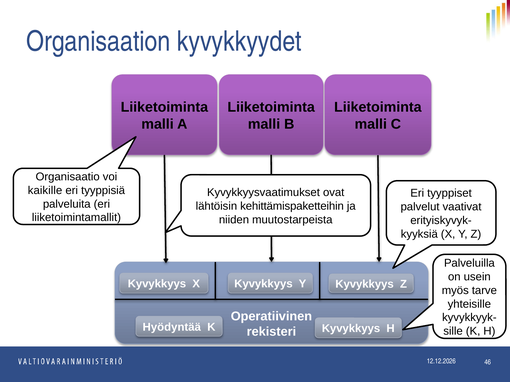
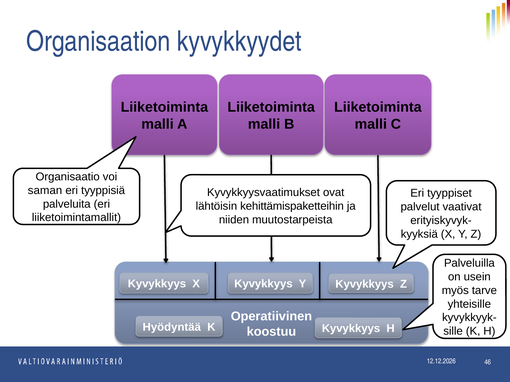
kaikille: kaikille -> saman
rekisteri: rekisteri -> koostuu
